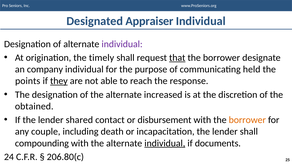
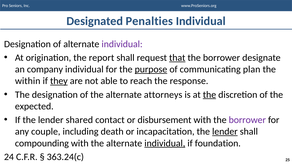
Appraiser: Appraiser -> Penalties
timely: timely -> report
purpose underline: none -> present
held: held -> plan
points: points -> within
increased: increased -> attorneys
the at (209, 95) underline: none -> present
obtained: obtained -> expected
borrower at (247, 120) colour: orange -> purple
lender at (225, 132) underline: none -> present
documents: documents -> foundation
206.80(c: 206.80(c -> 363.24(c
